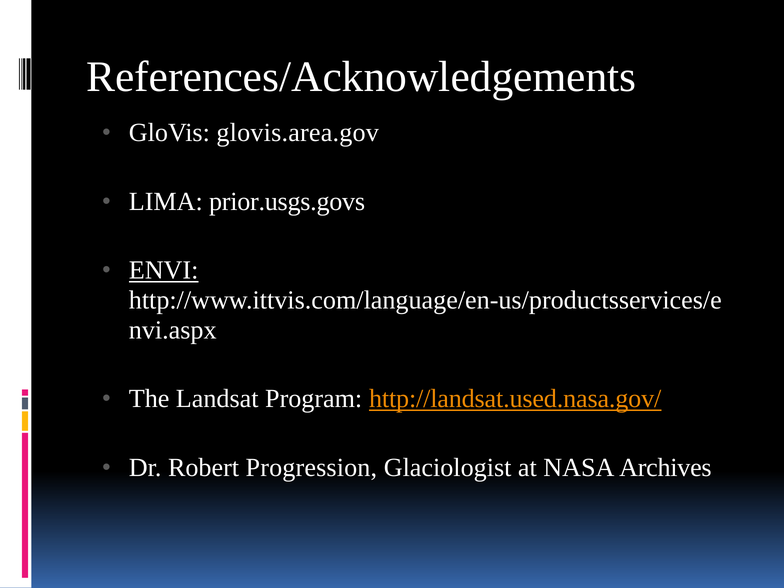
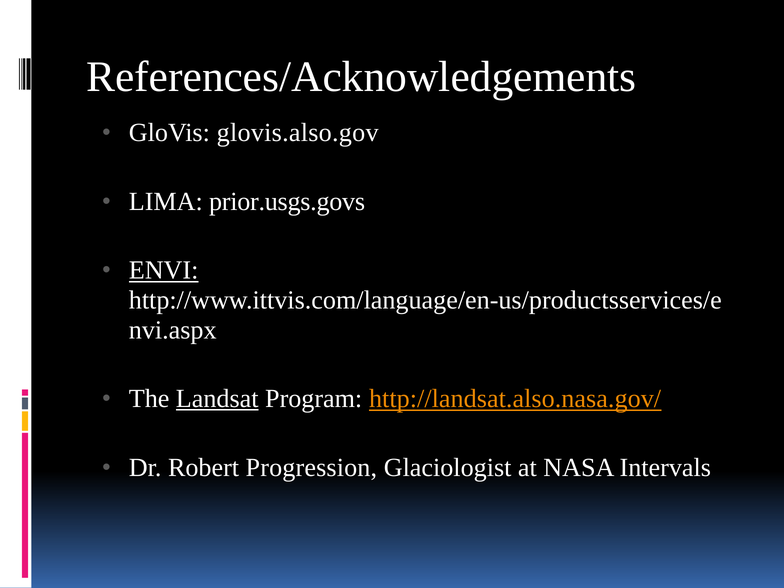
glovis.area.gov: glovis.area.gov -> glovis.also.gov
Landsat underline: none -> present
http://landsat.used.nasa.gov/: http://landsat.used.nasa.gov/ -> http://landsat.also.nasa.gov/
Archives: Archives -> Intervals
